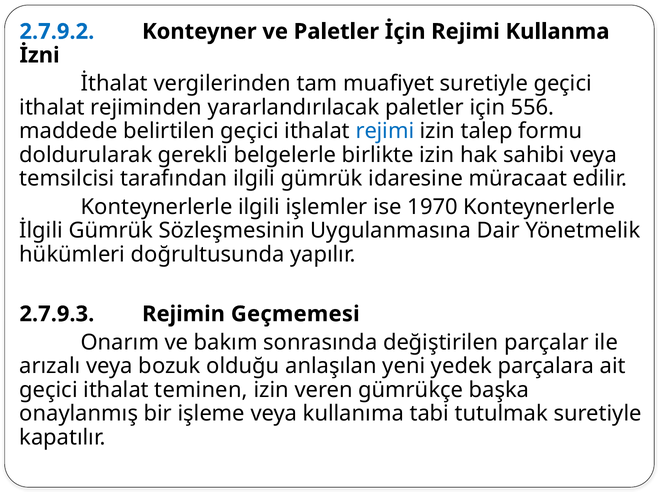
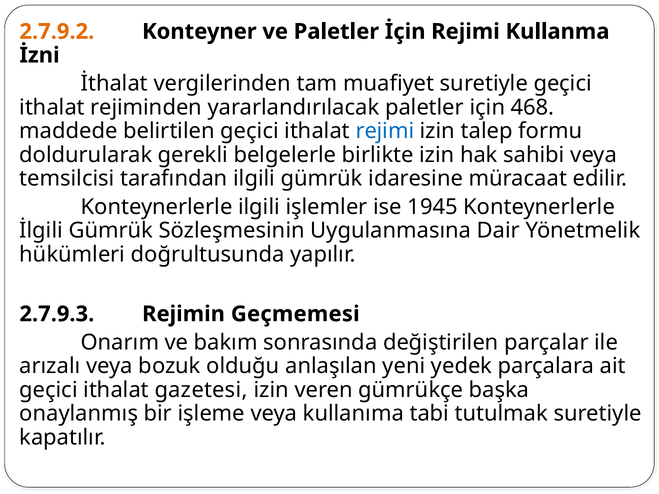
2.7.9.2 colour: blue -> orange
556: 556 -> 468
1970: 1970 -> 1945
teminen: teminen -> gazetesi
